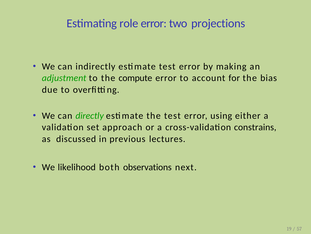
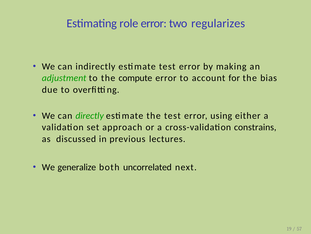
projections: projections -> regularizes
likelihood: likelihood -> generalize
observations: observations -> uncorrelated
